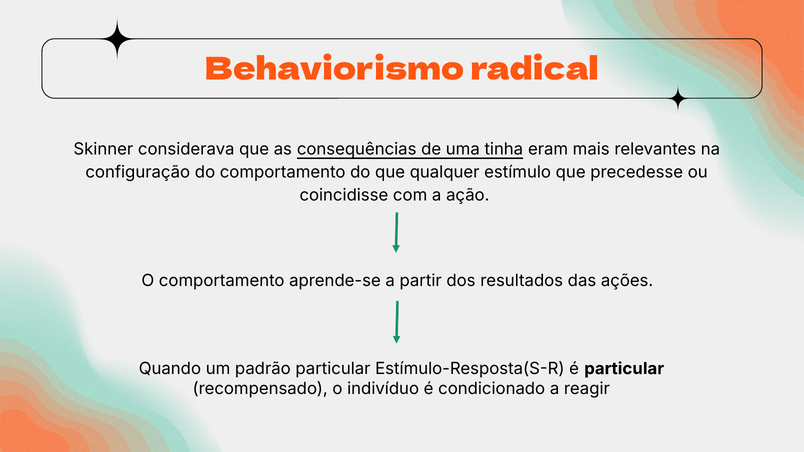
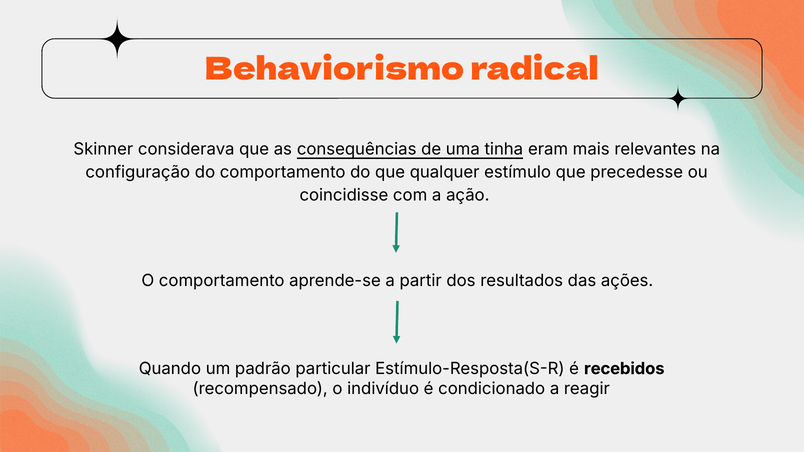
é particular: particular -> recebidos
